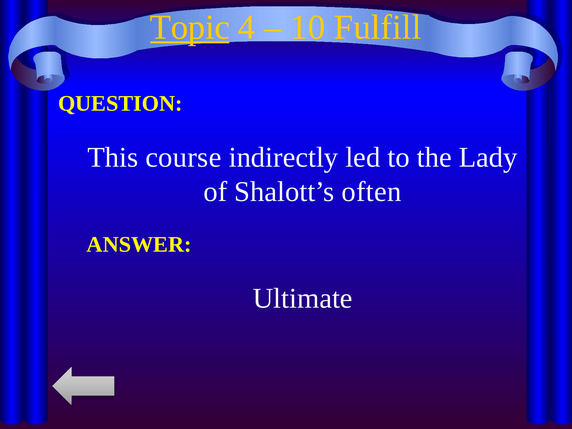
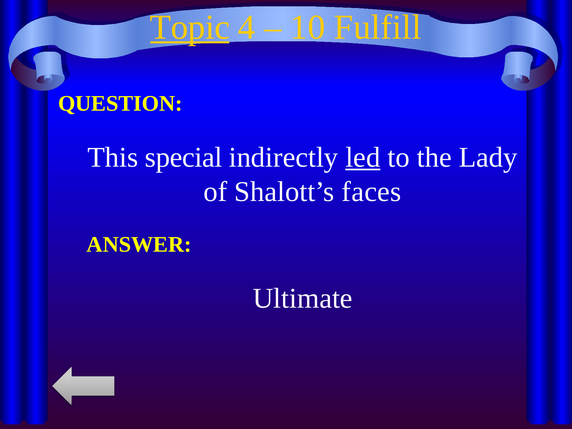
course: course -> special
led underline: none -> present
often: often -> faces
